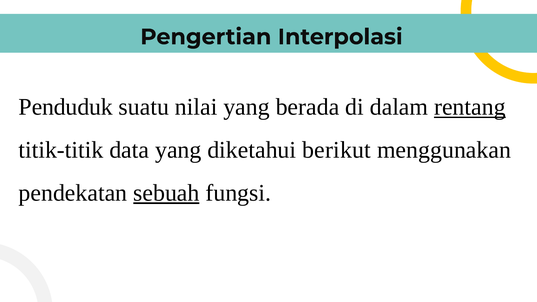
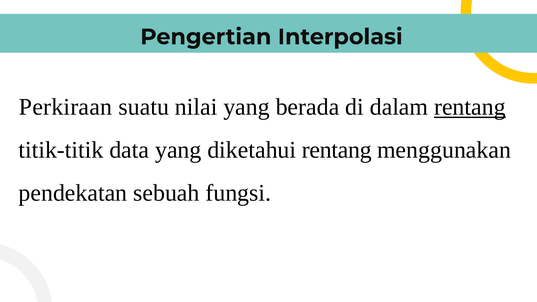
Penduduk: Penduduk -> Perkiraan
diketahui berikut: berikut -> rentang
sebuah underline: present -> none
